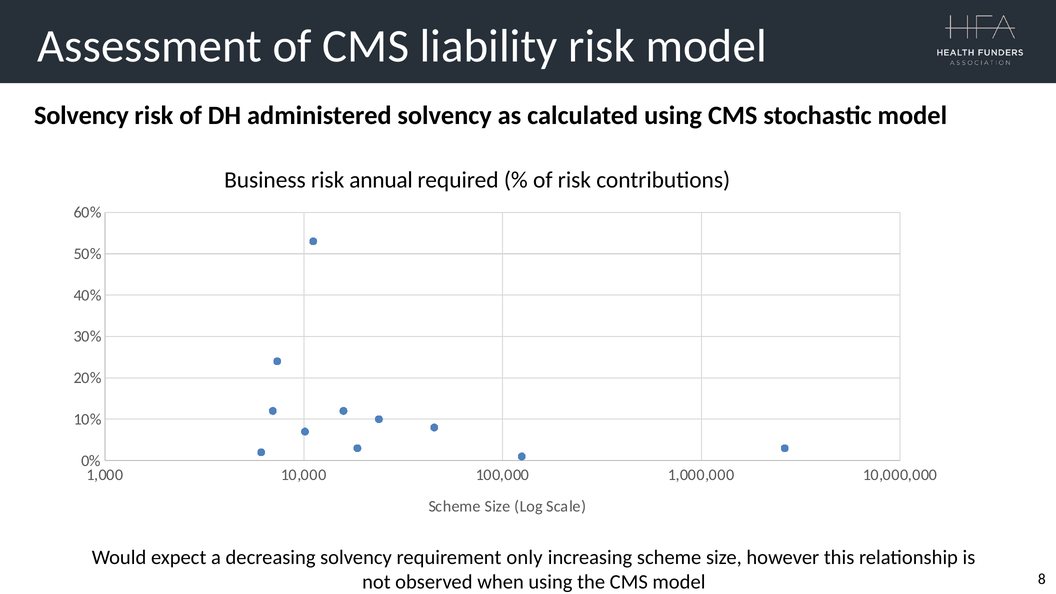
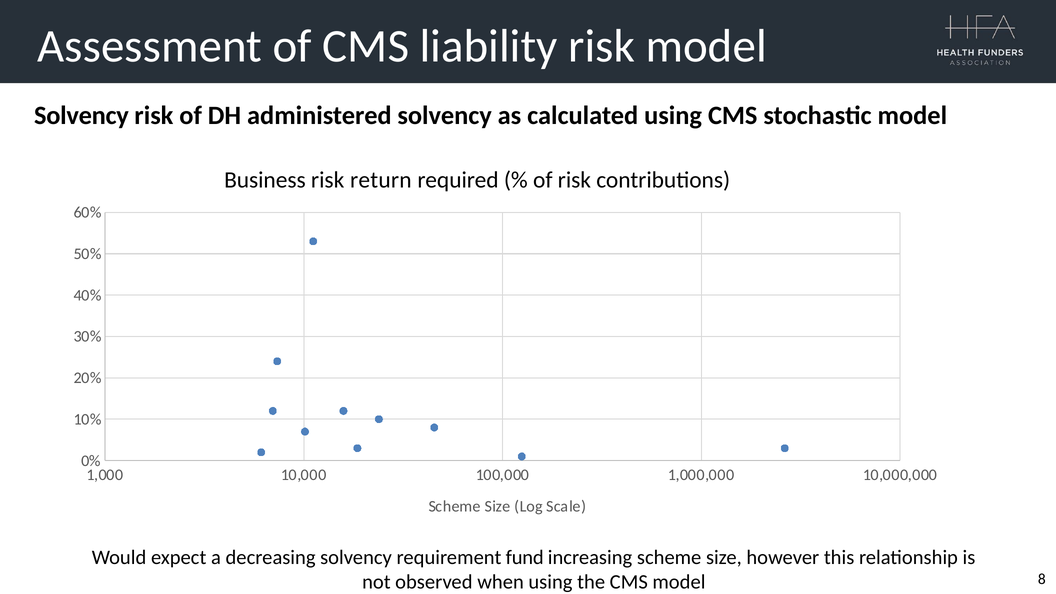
annual: annual -> return
only: only -> fund
